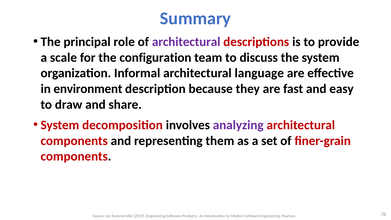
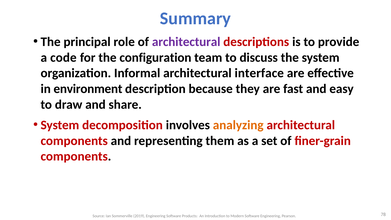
scale: scale -> code
language: language -> interface
analyzing colour: purple -> orange
